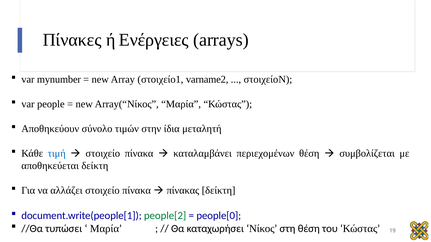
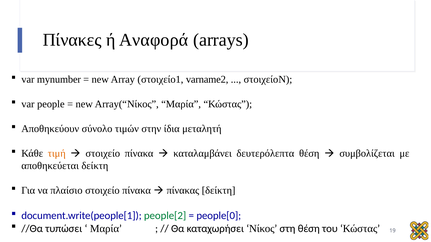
Ενέργειες: Ενέργειες -> Αναφορά
τιμή colour: blue -> orange
περιεχομένων: περιεχομένων -> δευτερόλεπτα
αλλάζει: αλλάζει -> πλαίσιο
